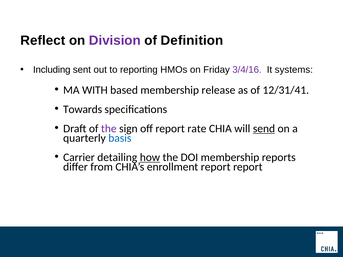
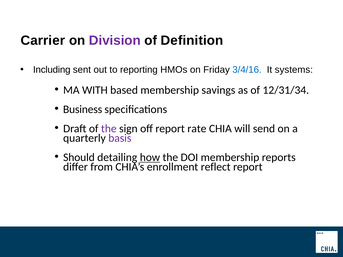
Reflect: Reflect -> Carrier
3/4/16 colour: purple -> blue
release: release -> savings
12/31/41: 12/31/41 -> 12/31/34
Towards: Towards -> Business
send underline: present -> none
basis colour: blue -> purple
Carrier: Carrier -> Should
enrollment report: report -> reflect
